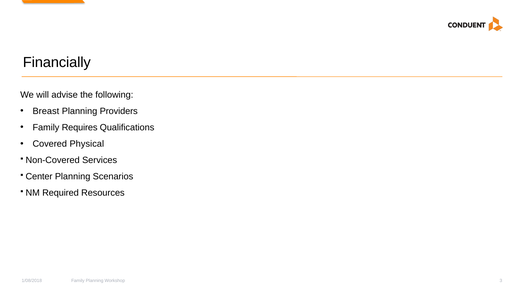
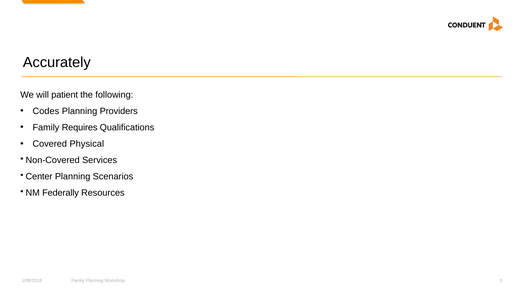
Financially: Financially -> Accurately
advise: advise -> patient
Breast: Breast -> Codes
Required: Required -> Federally
